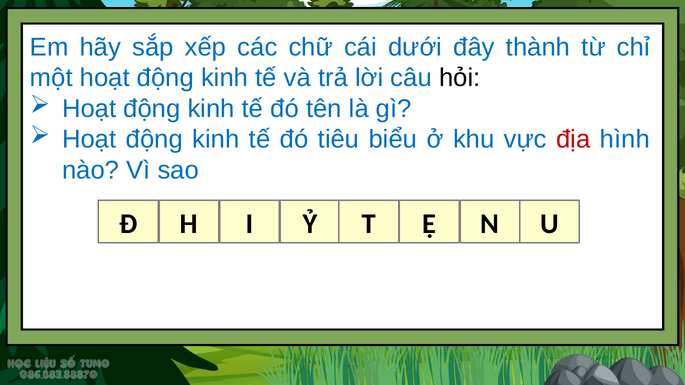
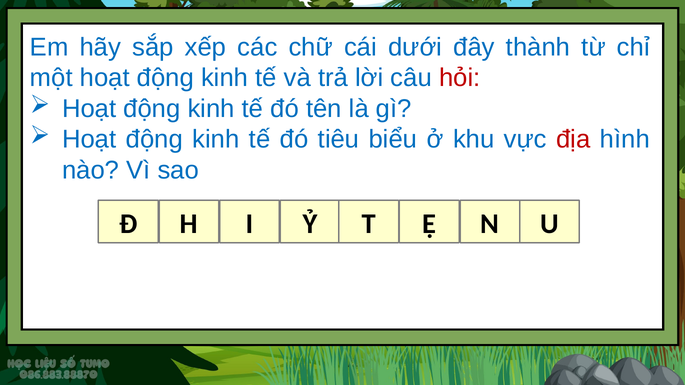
hỏi colour: black -> red
